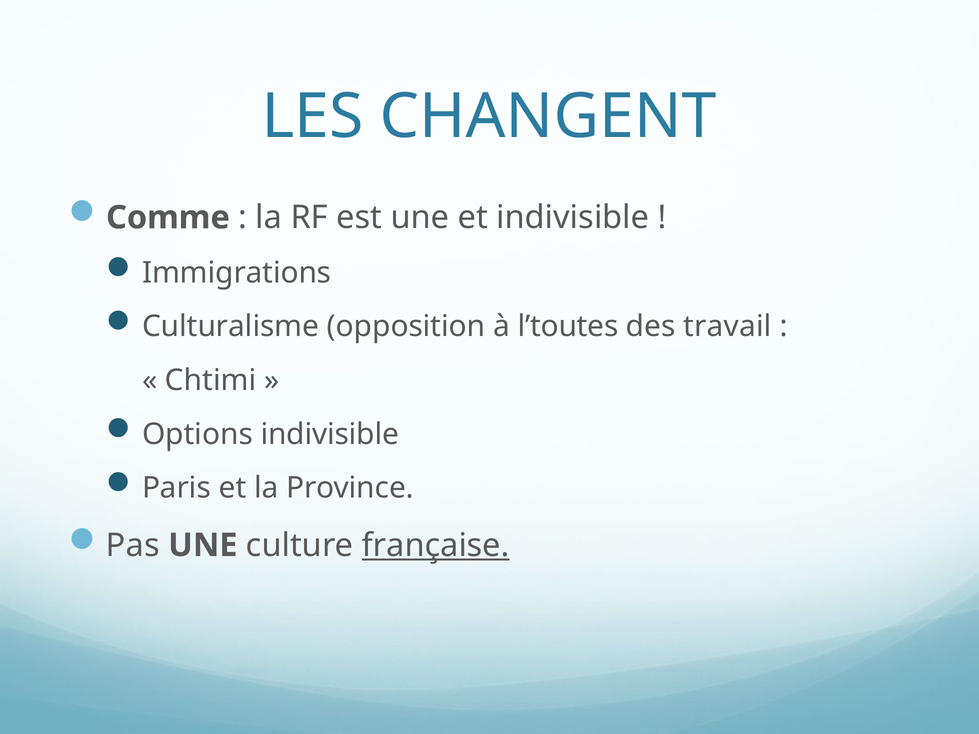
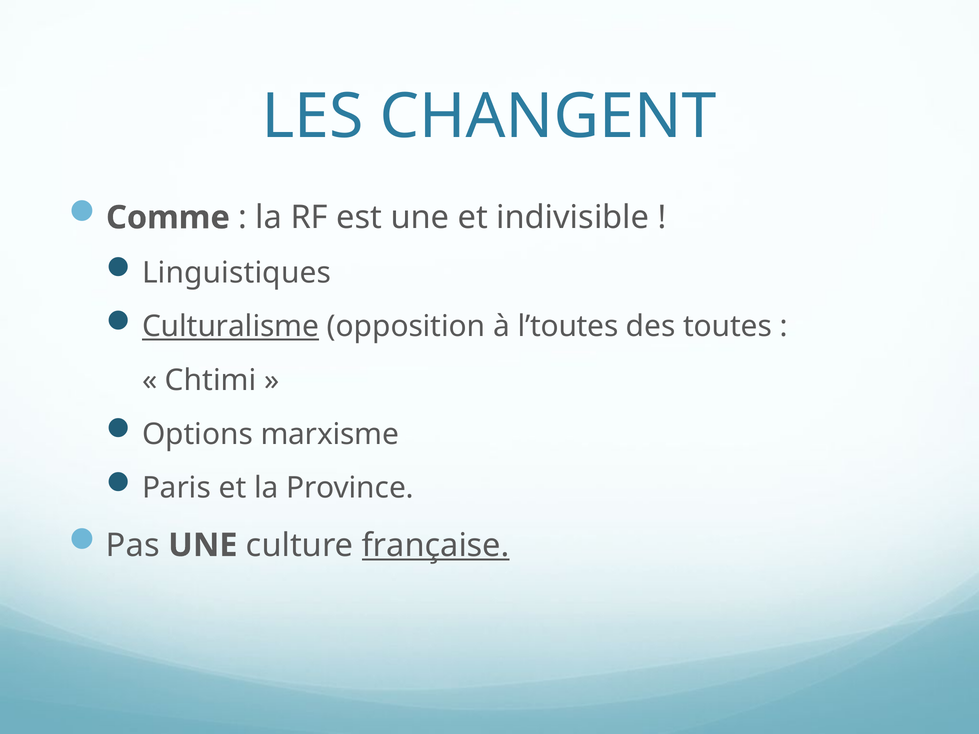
Immigrations: Immigrations -> Linguistiques
Culturalisme underline: none -> present
travail: travail -> toutes
Options indivisible: indivisible -> marxisme
